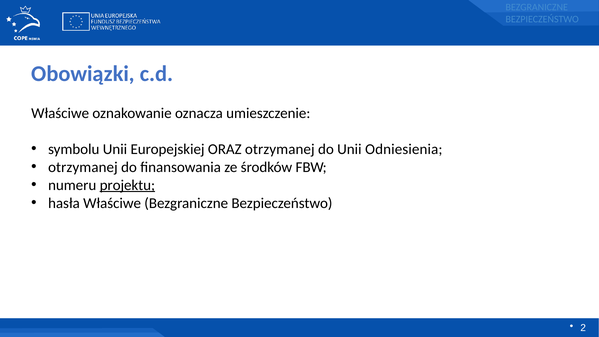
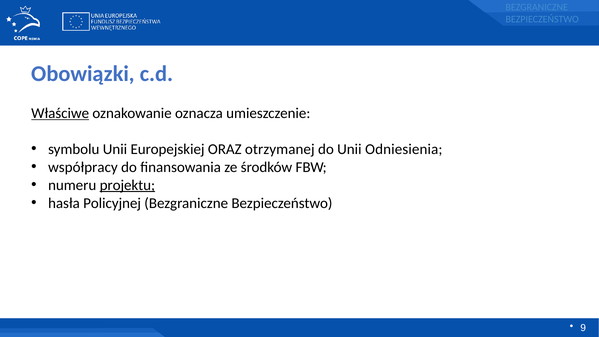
Właściwe at (60, 113) underline: none -> present
otrzymanej at (83, 167): otrzymanej -> współpracy
hasła Właściwe: Właściwe -> Policyjnej
2: 2 -> 9
